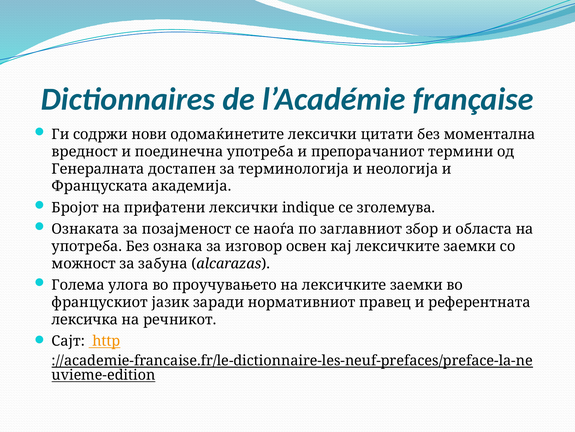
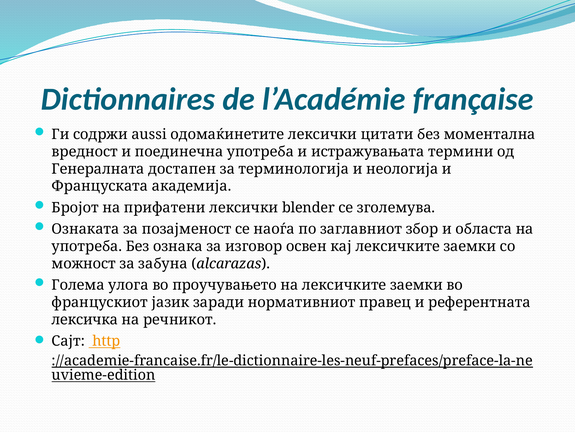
нови: нови -> aussi
препорачаниот: препорачаниот -> истражувањата
indique: indique -> blender
